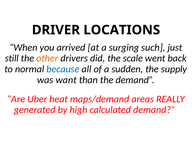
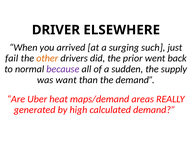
LOCATIONS: LOCATIONS -> ELSEWHERE
still: still -> fail
scale: scale -> prior
because colour: blue -> purple
